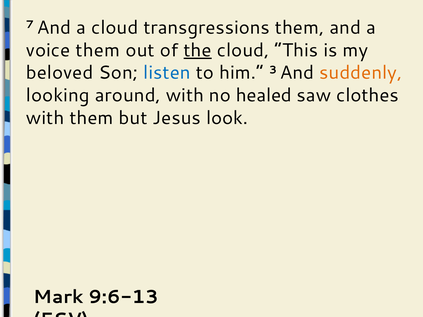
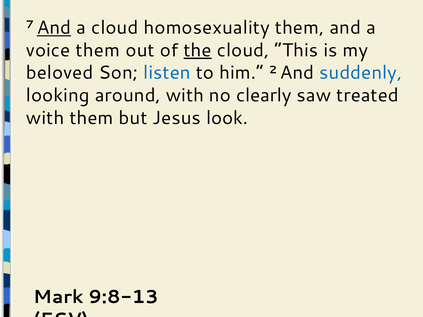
And at (54, 28) underline: none -> present
transgressions: transgressions -> homosexuality
3: 3 -> 2
suddenly colour: orange -> blue
healed: healed -> clearly
clothes: clothes -> treated
9:6-13: 9:6-13 -> 9:8-13
